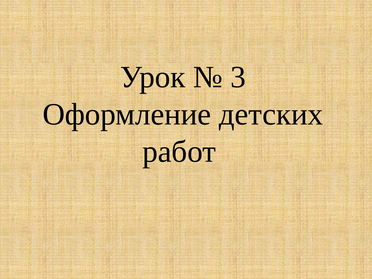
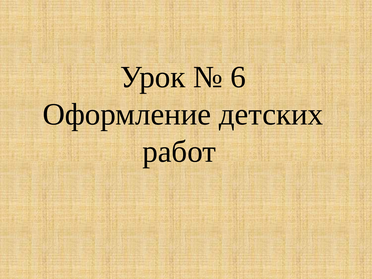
3: 3 -> 6
